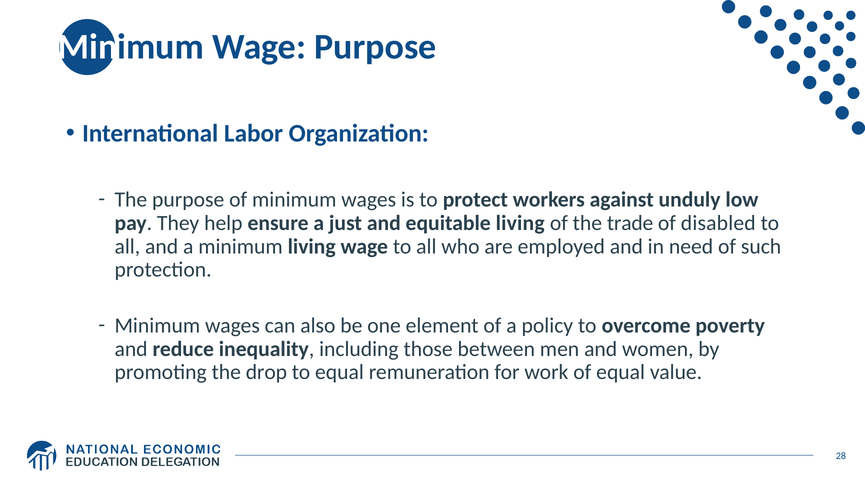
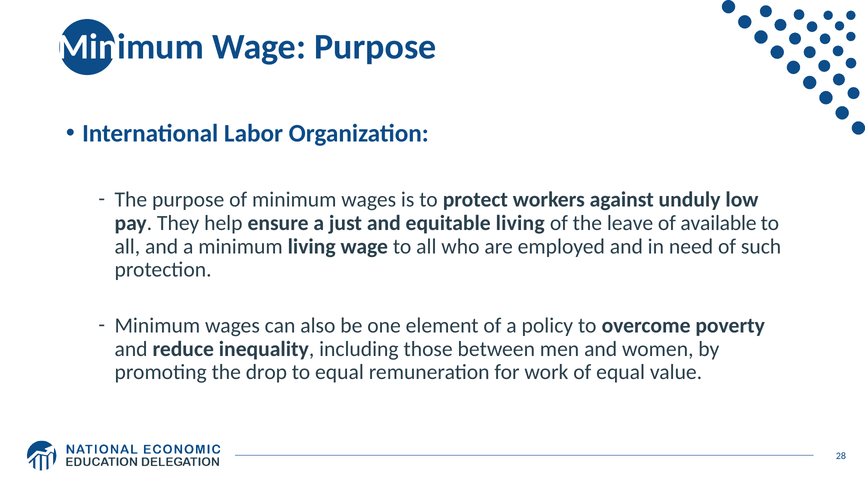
trade: trade -> leave
disabled: disabled -> available
